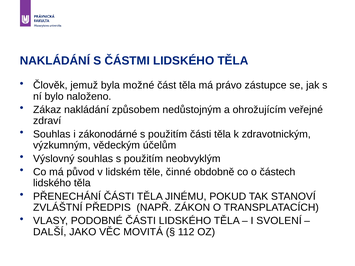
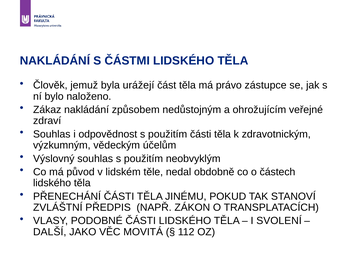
možné: možné -> urážejí
zákonodárné: zákonodárné -> odpovědnost
činné: činné -> nedal
